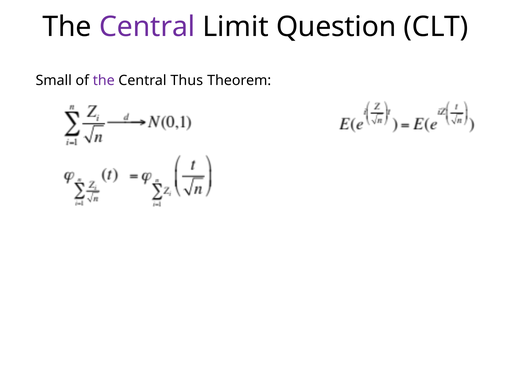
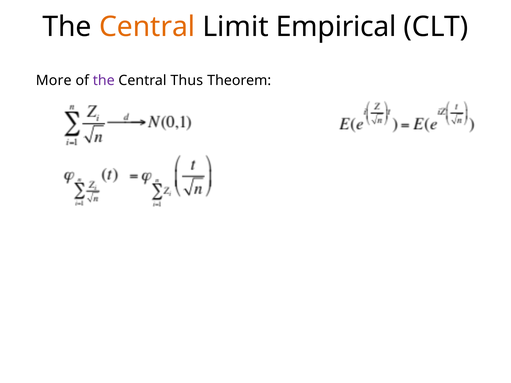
Central at (147, 27) colour: purple -> orange
Question: Question -> Empirical
Small: Small -> More
